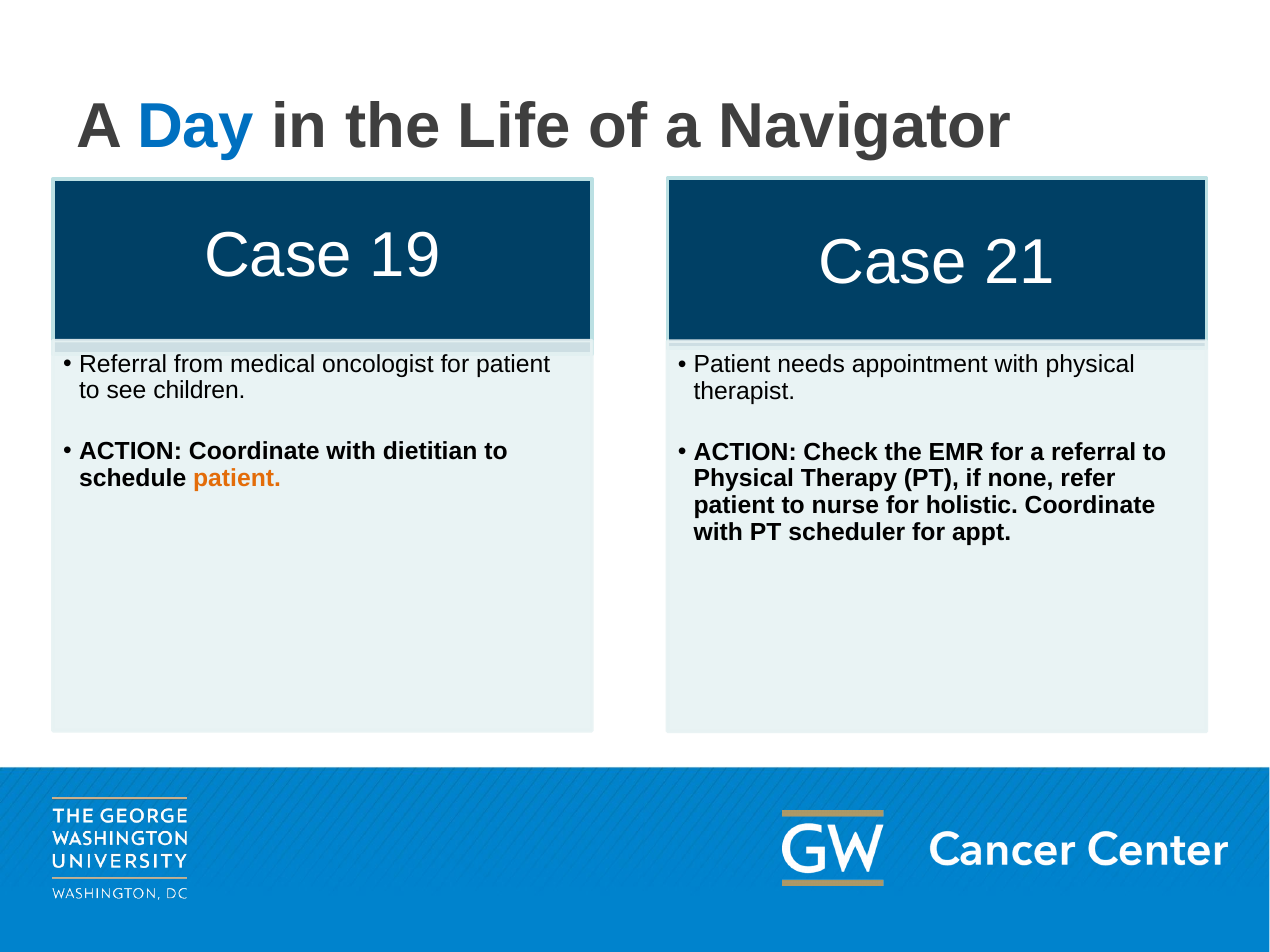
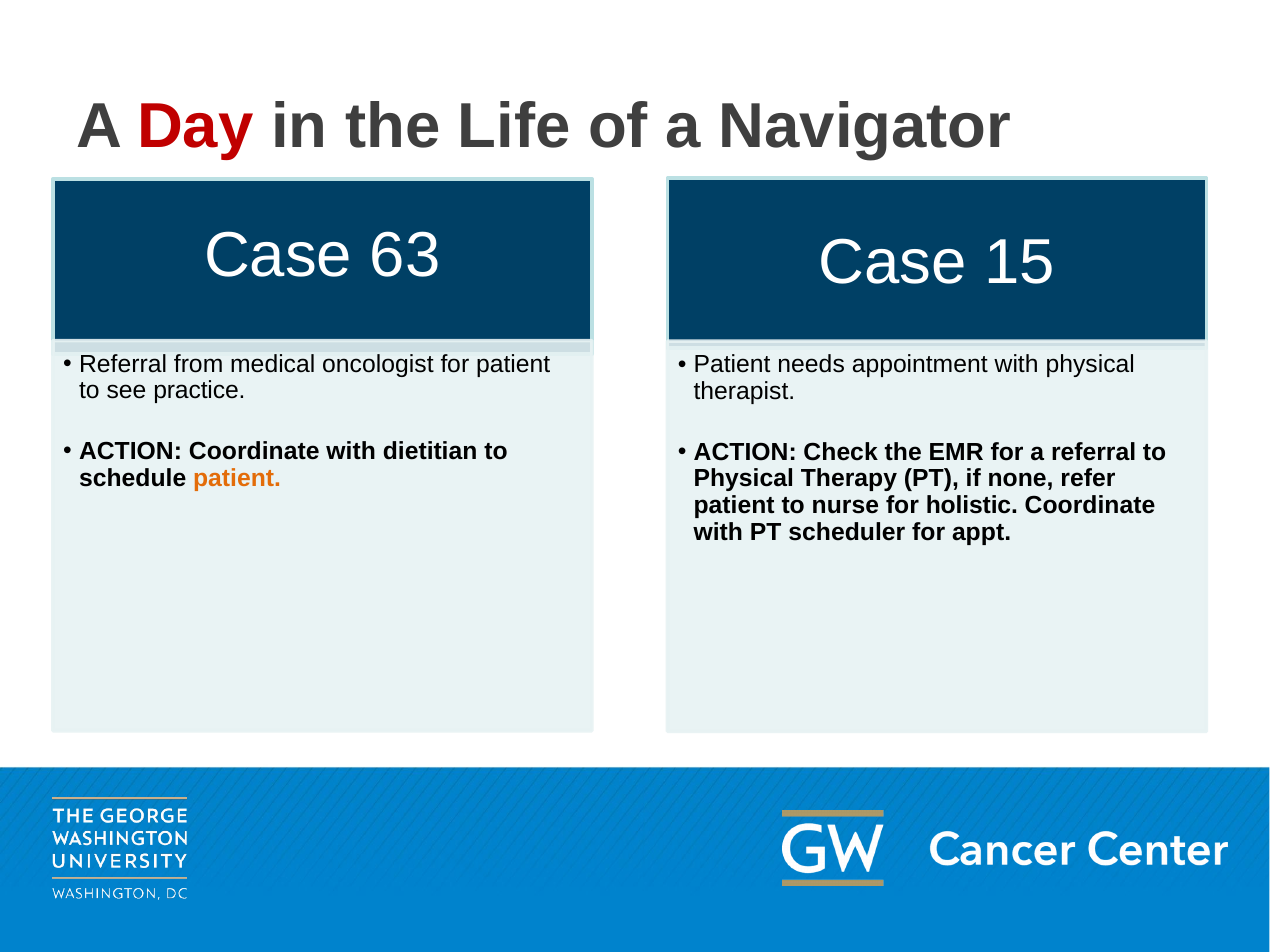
Day colour: blue -> red
19: 19 -> 63
21: 21 -> 15
children: children -> practice
